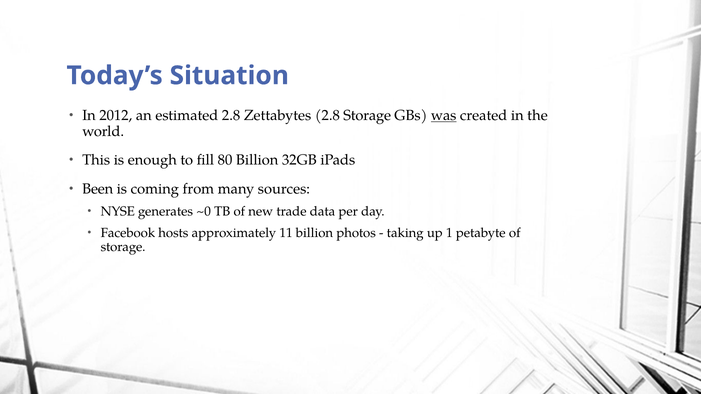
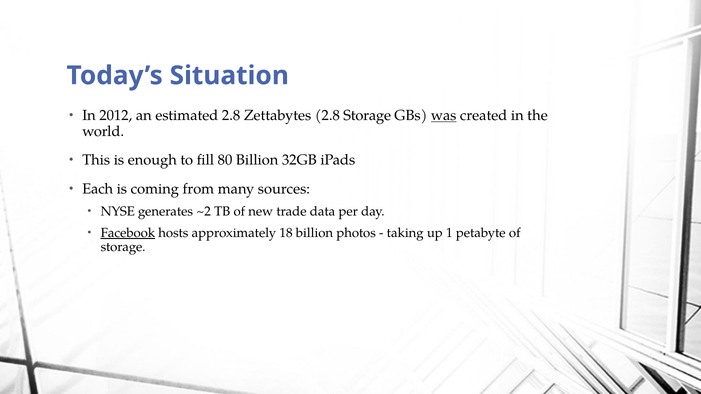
Been: Been -> Each
~0: ~0 -> ~2
Facebook underline: none -> present
11: 11 -> 18
